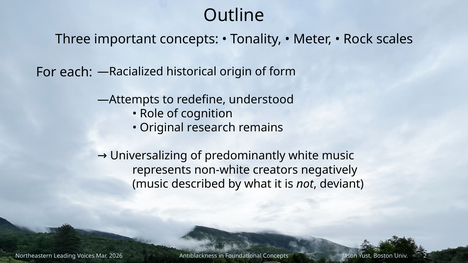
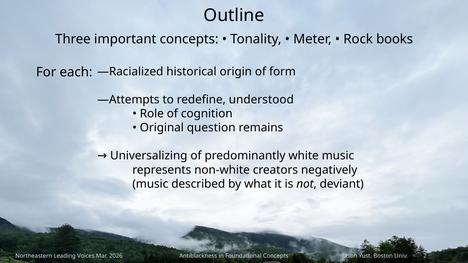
scales: scales -> books
research: research -> question
